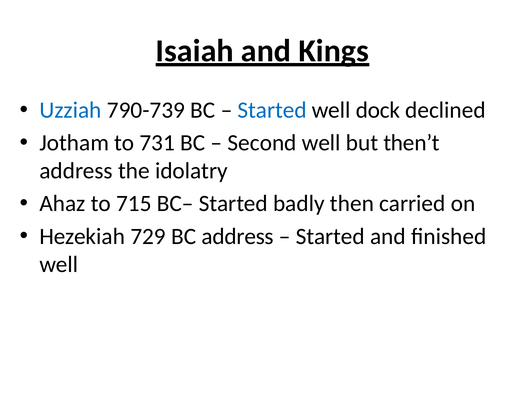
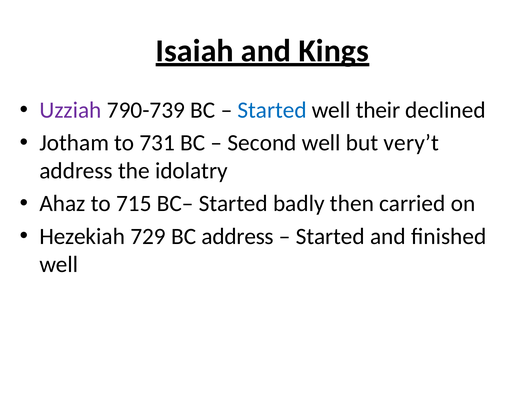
Uzziah colour: blue -> purple
dock: dock -> their
then’t: then’t -> very’t
